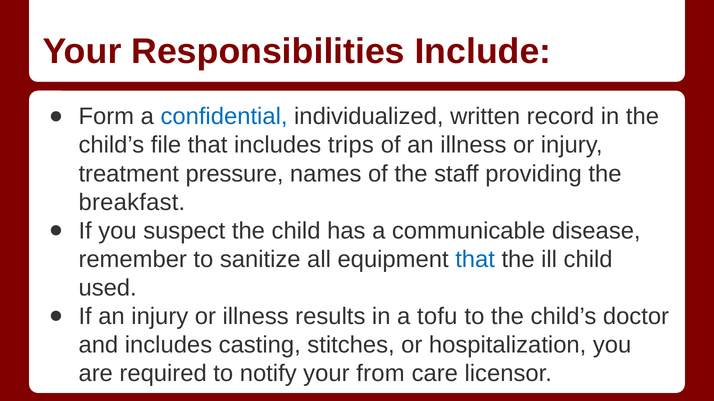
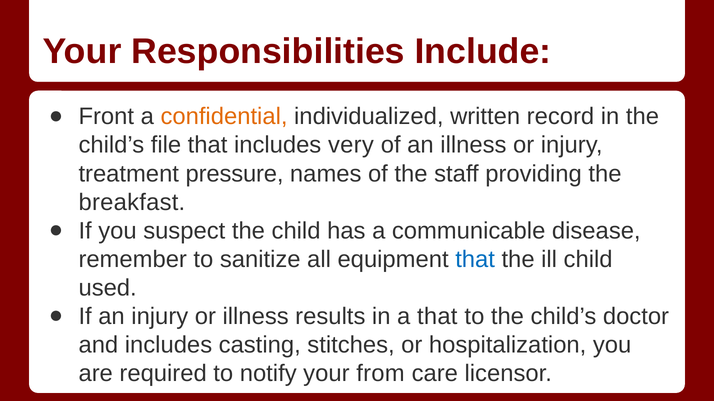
Form: Form -> Front
confidential colour: blue -> orange
trips: trips -> very
a tofu: tofu -> that
